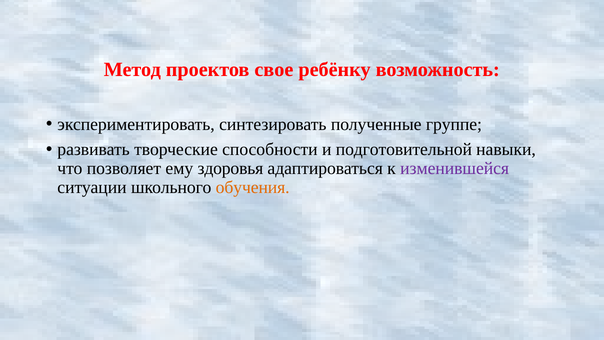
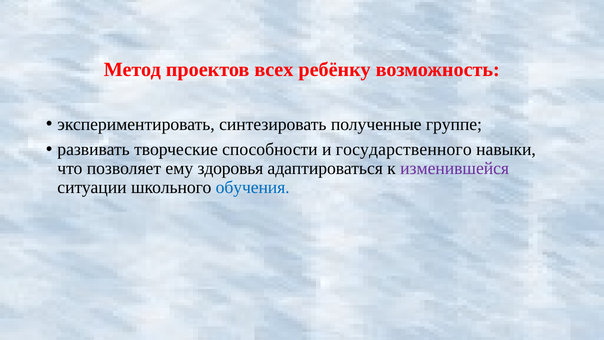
свое: свое -> всех
подготовительной: подготовительной -> государственного
обучения colour: orange -> blue
